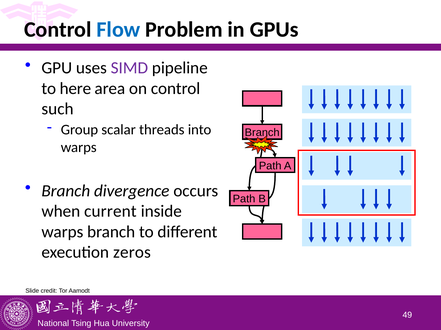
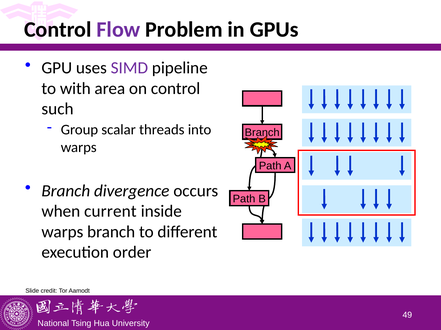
Flow colour: blue -> purple
here: here -> with
zeros: zeros -> order
